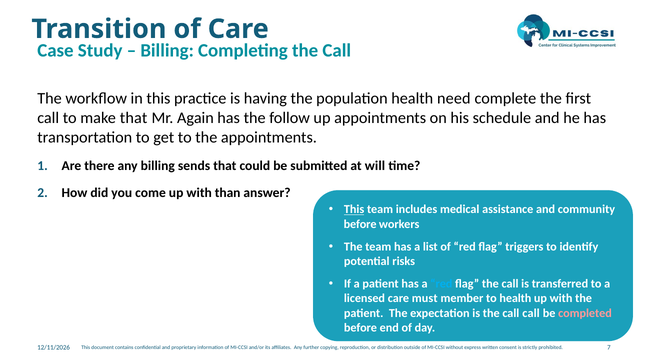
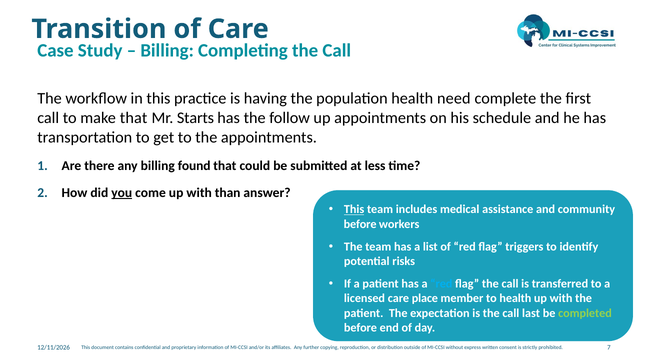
Again: Again -> Starts
sends: sends -> found
will: will -> less
you underline: none -> present
must: must -> place
call call: call -> last
completed colour: pink -> light green
